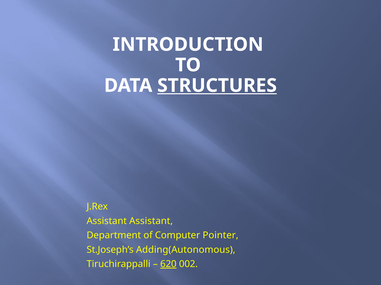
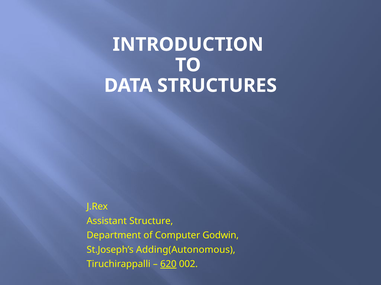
STRUCTURES underline: present -> none
Assistant Assistant: Assistant -> Structure
Pointer: Pointer -> Godwin
